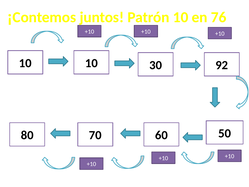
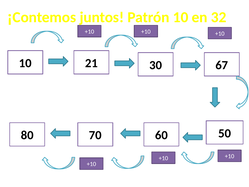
76: 76 -> 32
10 10: 10 -> 21
92: 92 -> 67
